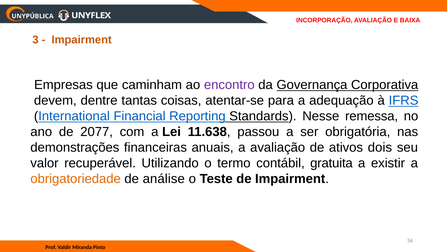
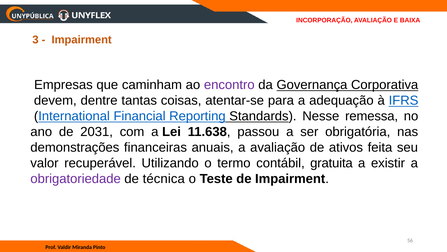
2077: 2077 -> 2031
dois: dois -> feita
obrigatoriedade colour: orange -> purple
análise: análise -> técnica
